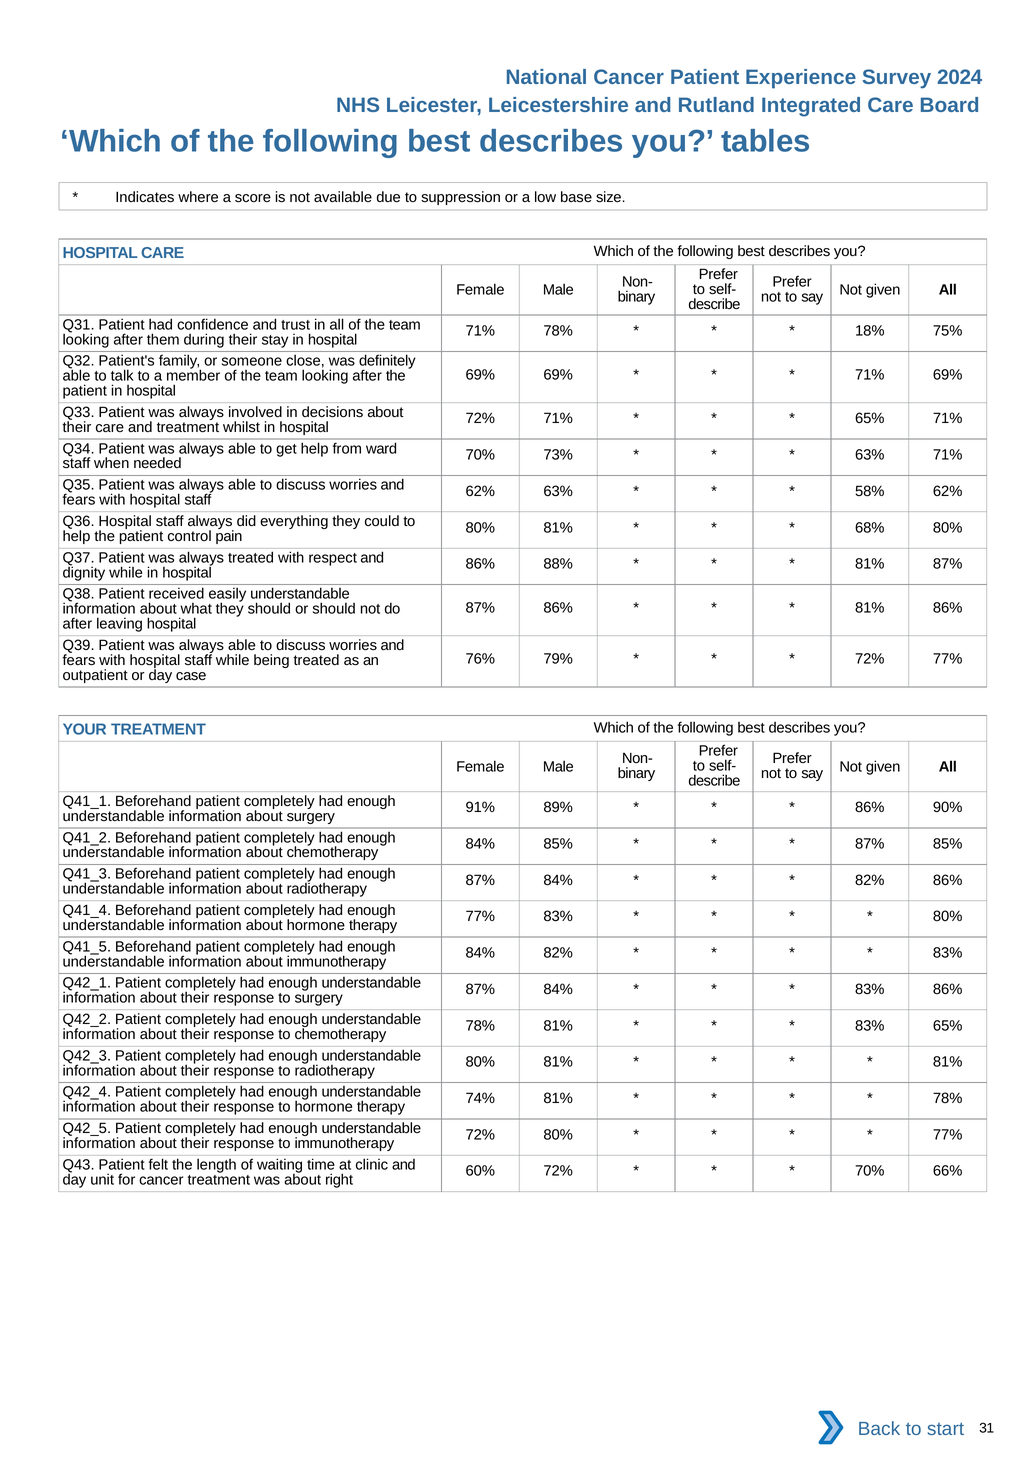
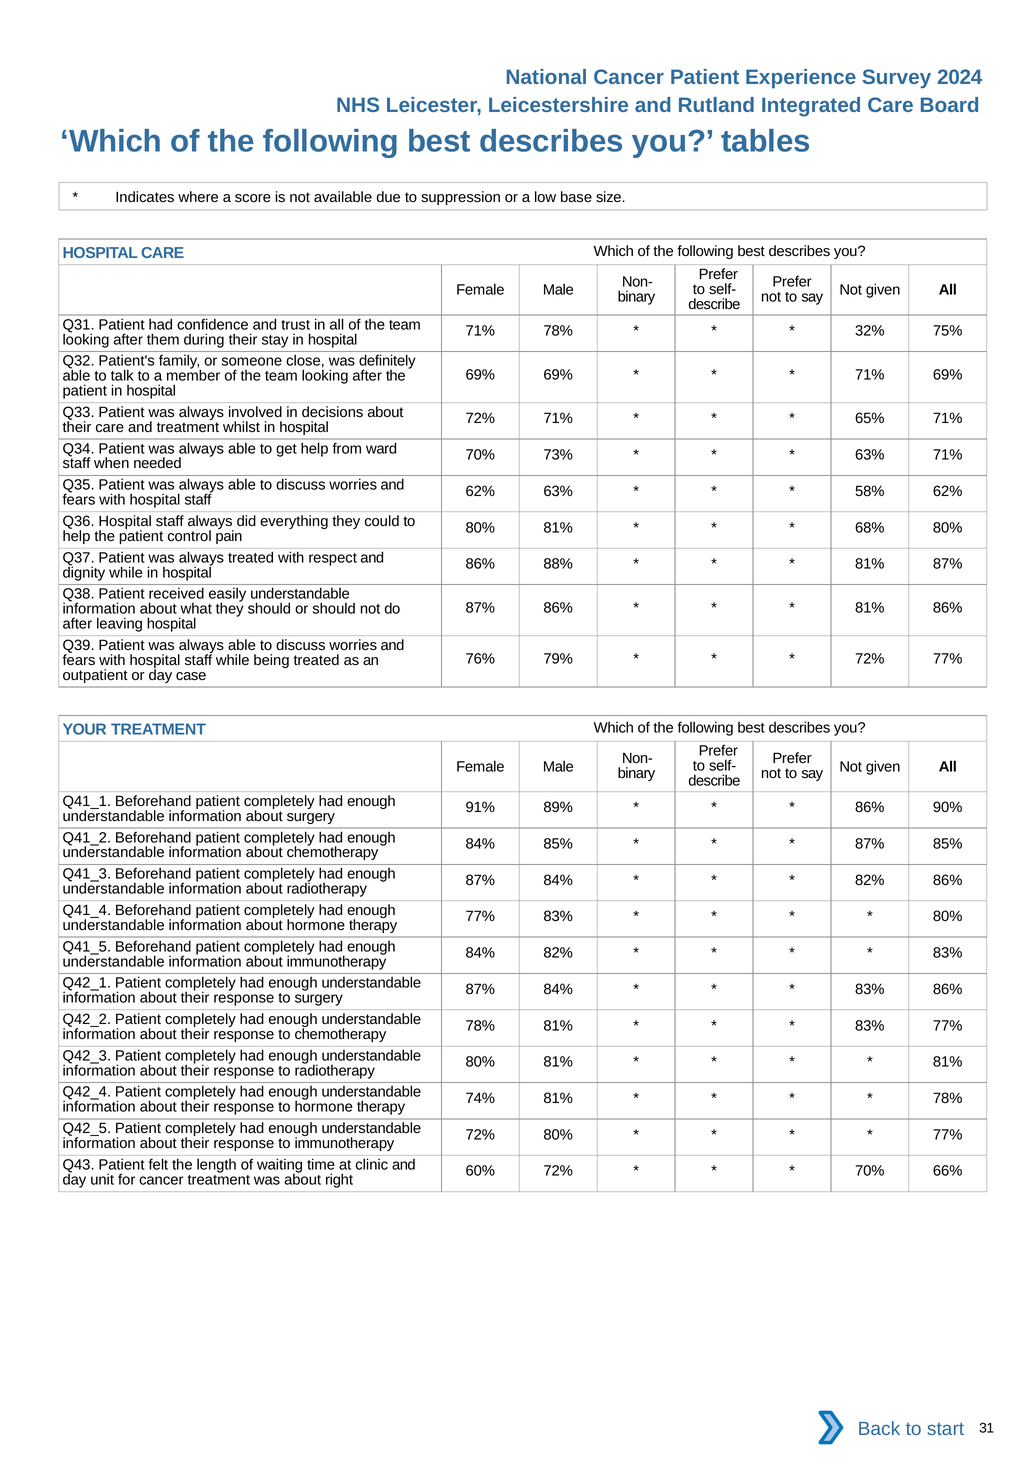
18%: 18% -> 32%
83% 65%: 65% -> 77%
